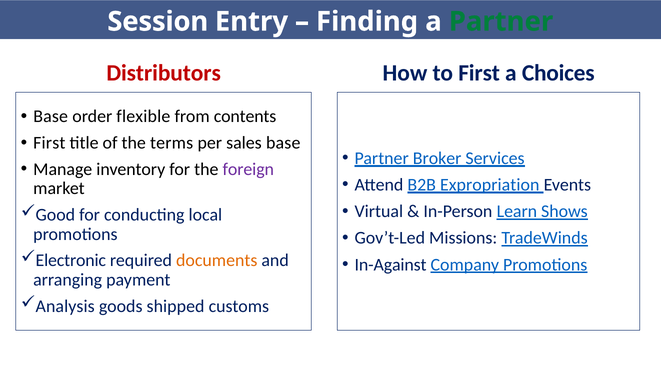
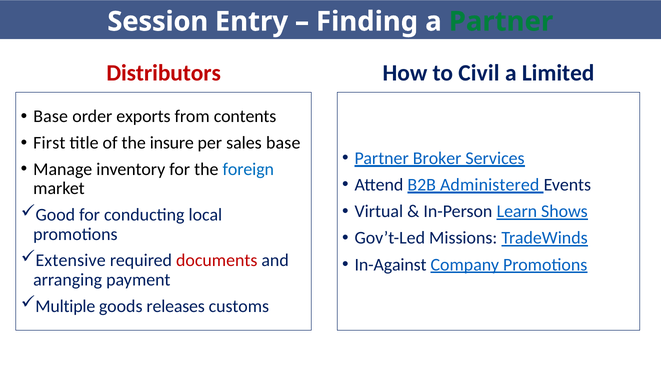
to First: First -> Civil
Choices: Choices -> Limited
flexible: flexible -> exports
terms: terms -> insure
foreign colour: purple -> blue
Expropriation: Expropriation -> Administered
Electronic: Electronic -> Extensive
documents colour: orange -> red
Analysis: Analysis -> Multiple
shipped: shipped -> releases
